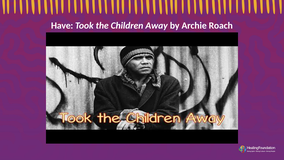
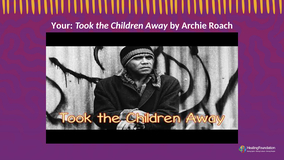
Have: Have -> Your
